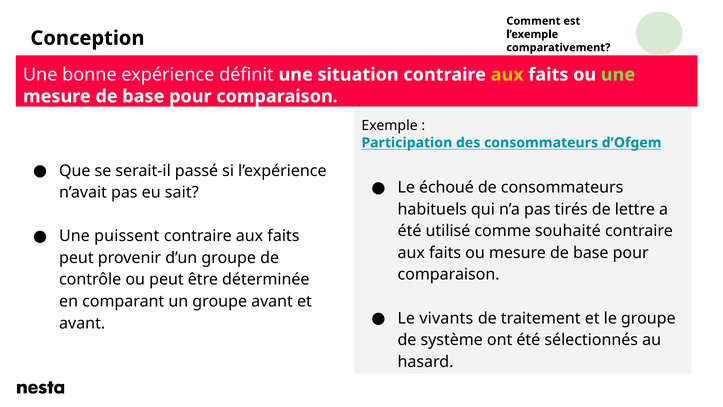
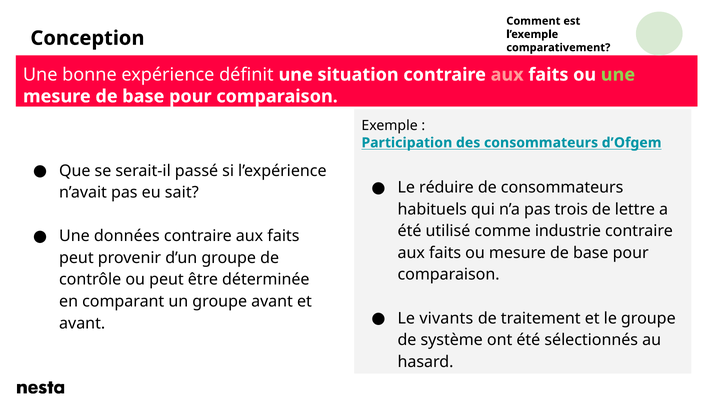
aux at (507, 75) colour: yellow -> pink
échoué: échoué -> réduire
tirés: tirés -> trois
souhaité: souhaité -> industrie
puissent: puissent -> données
